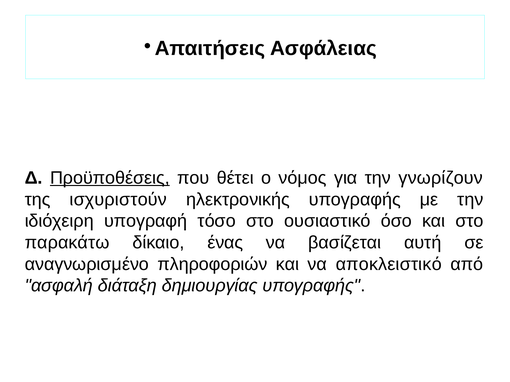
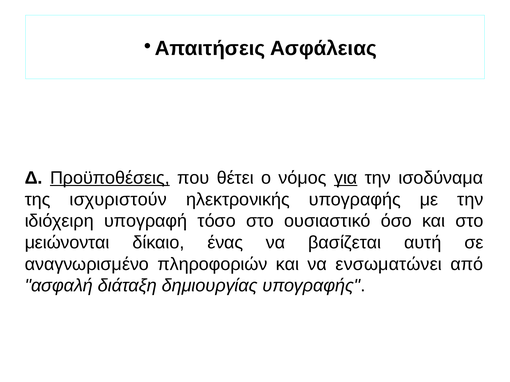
για underline: none -> present
γνωρίζουν: γνωρίζουν -> ισοδύναμα
παρακάτω: παρακάτω -> μειώνονται
αποκλειστικό: αποκλειστικό -> ενσωματώνει
